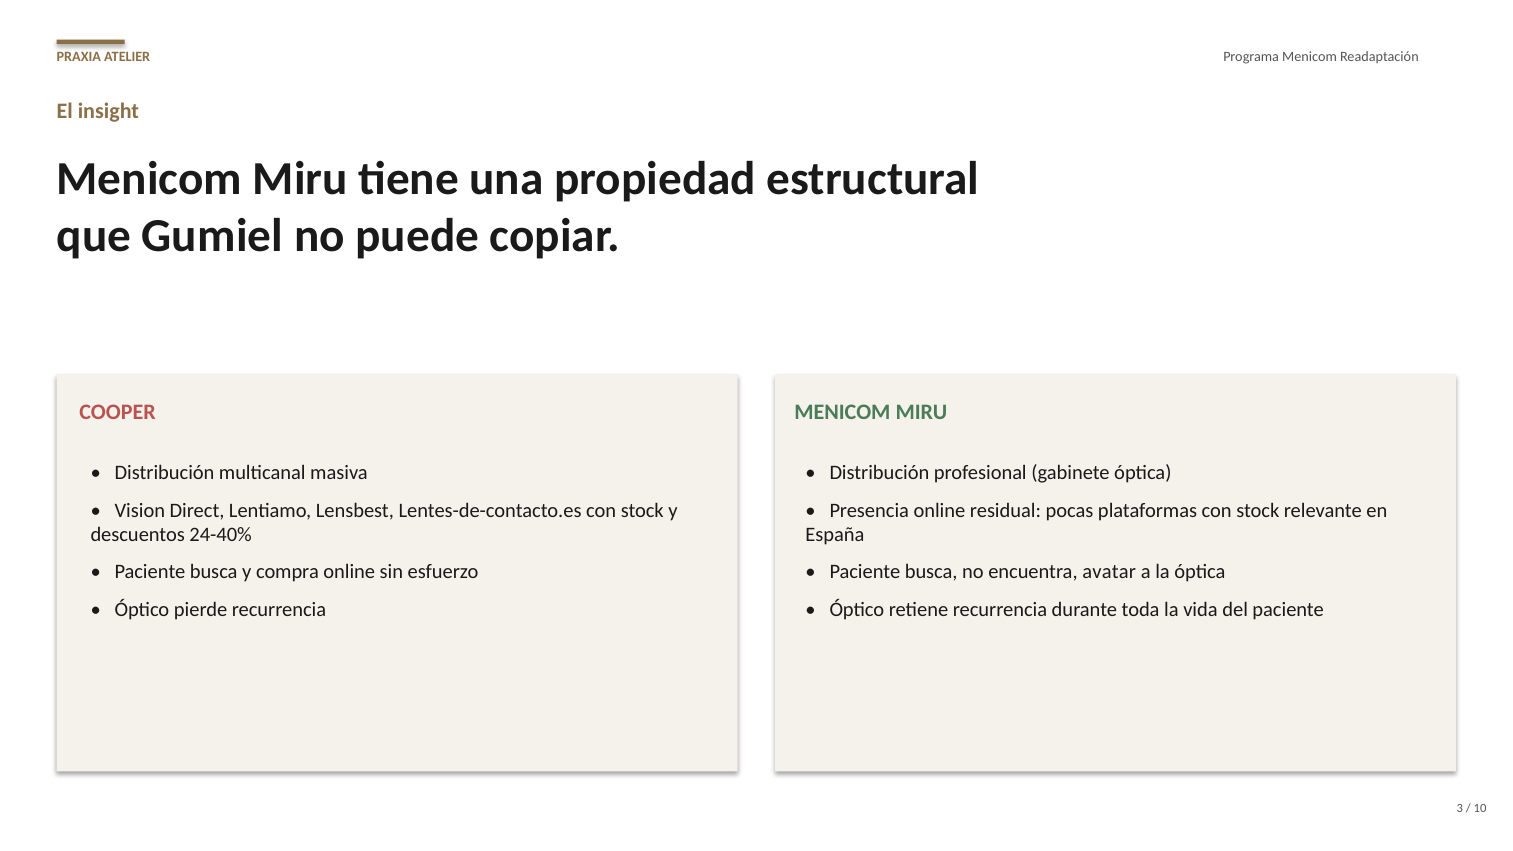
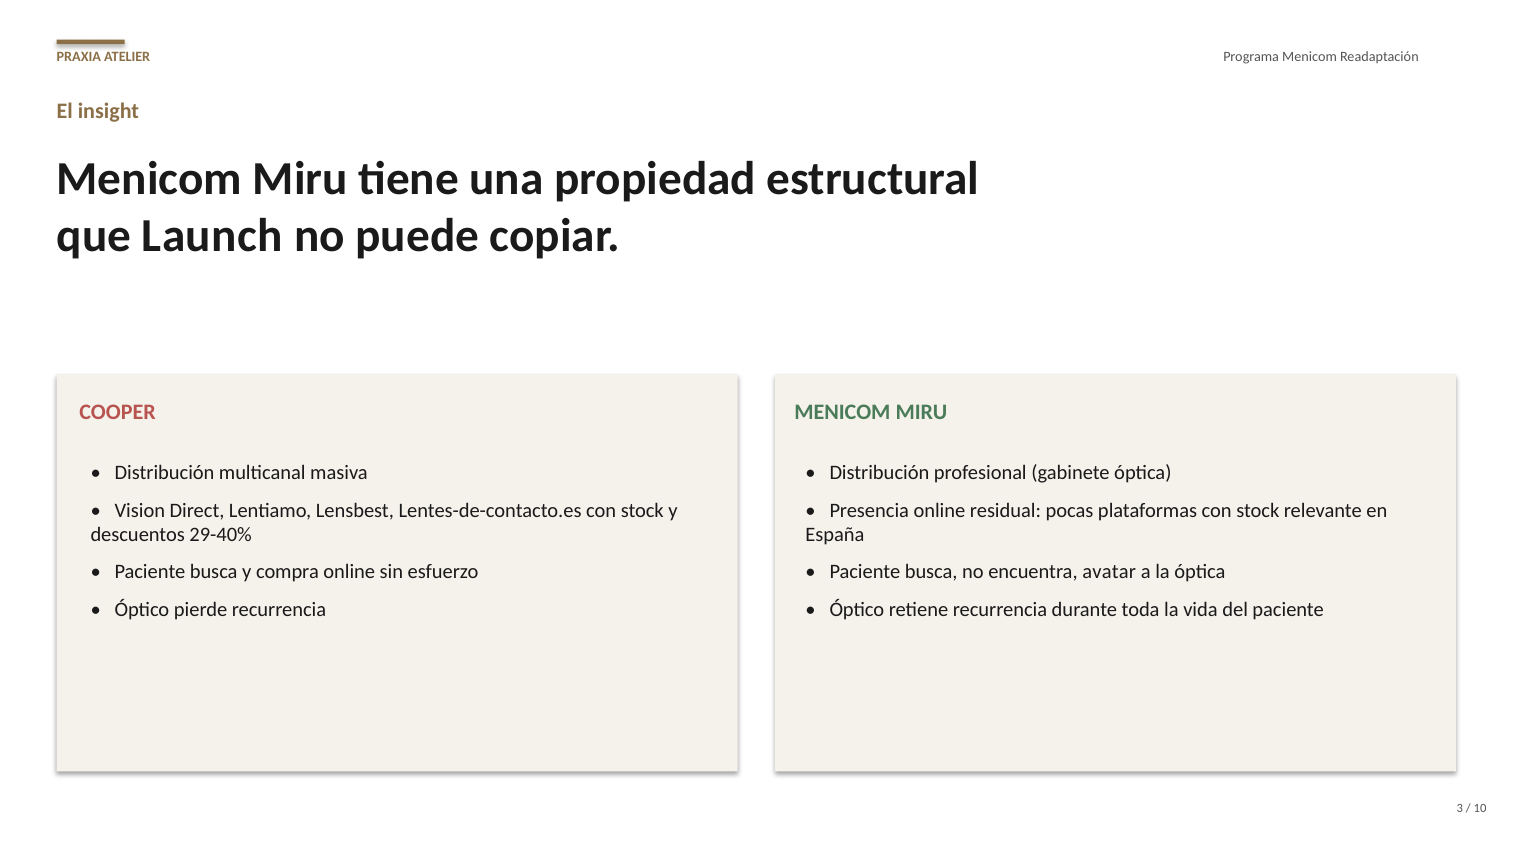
Gumiel: Gumiel -> Launch
24-40%: 24-40% -> 29-40%
